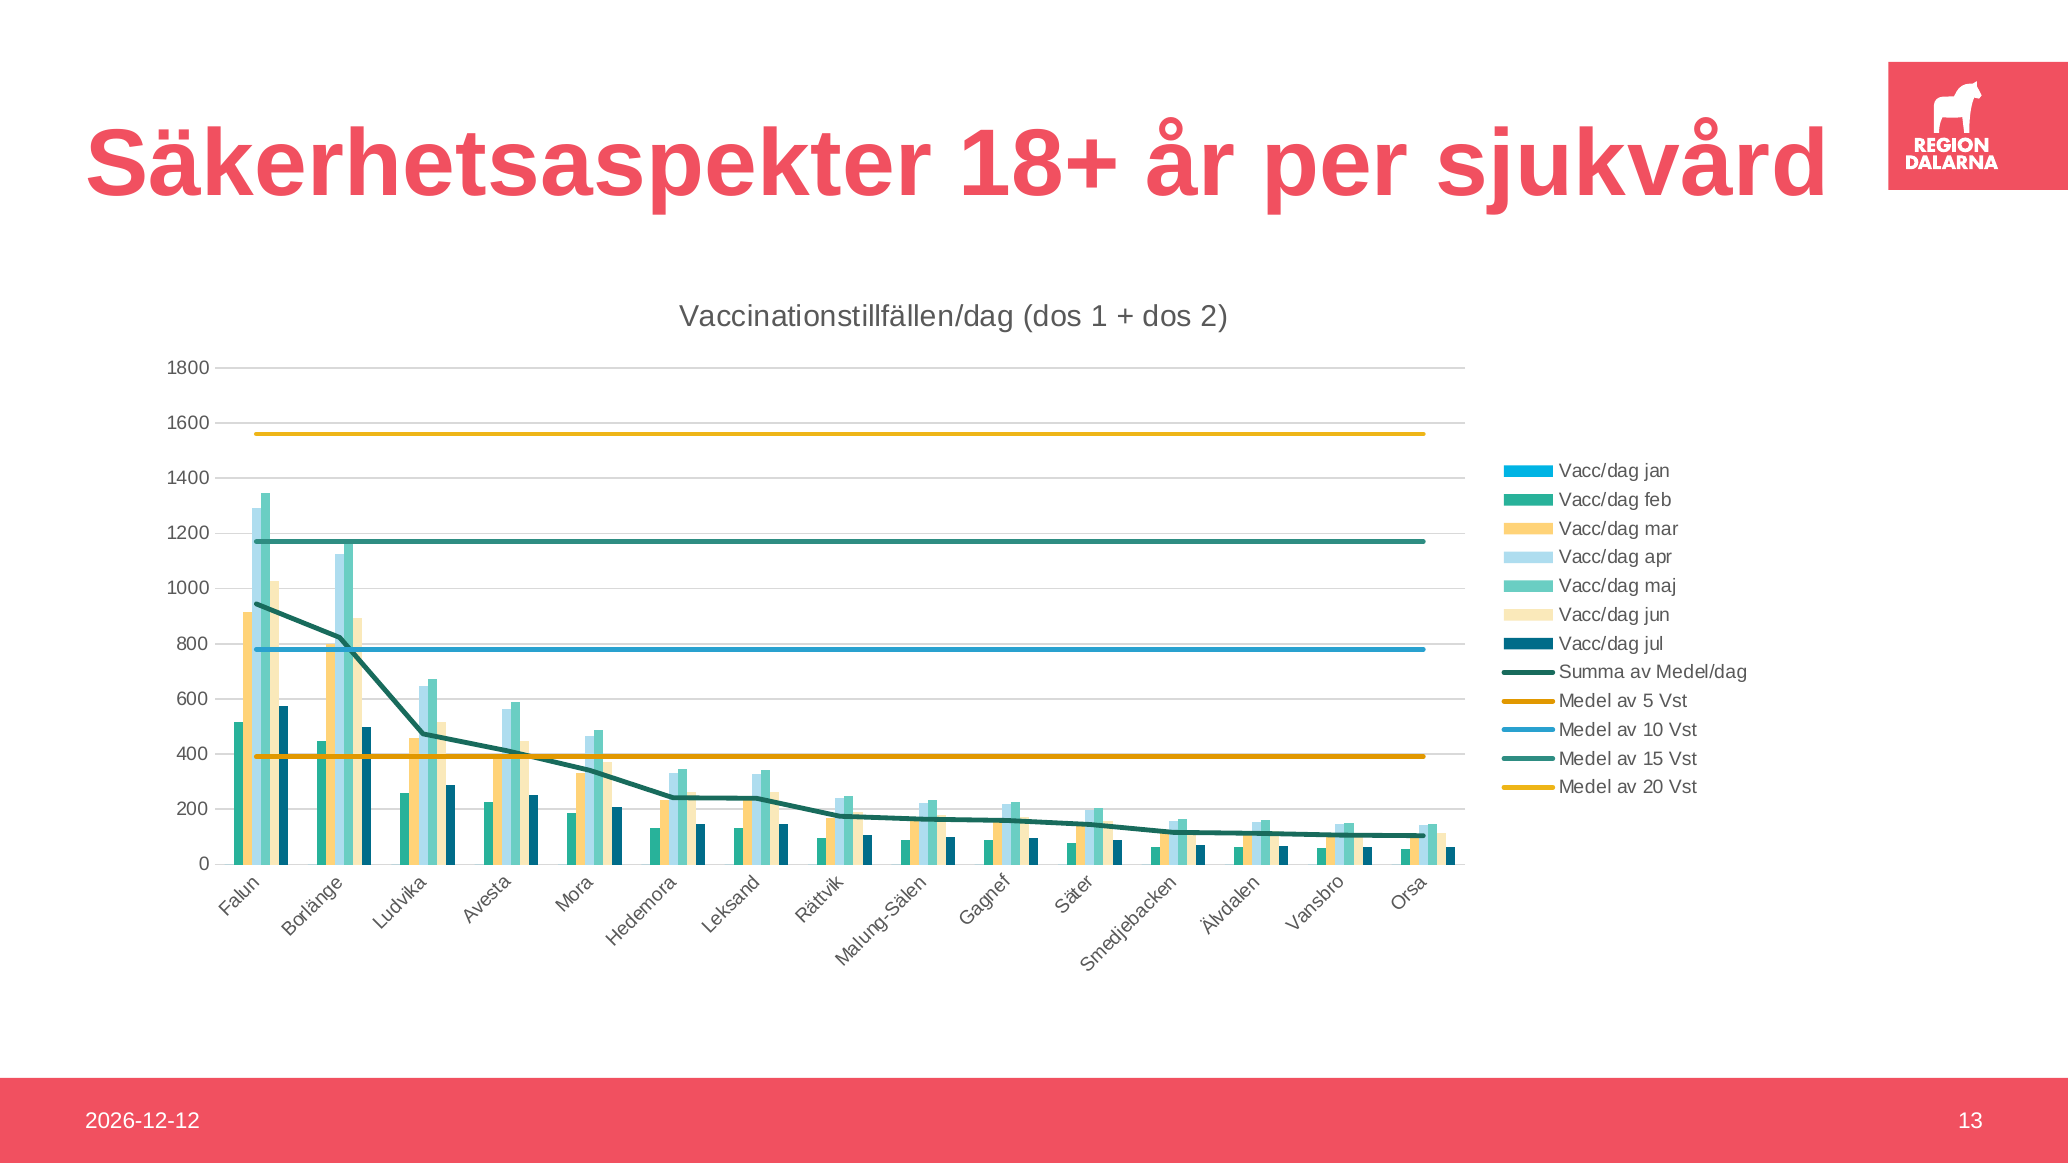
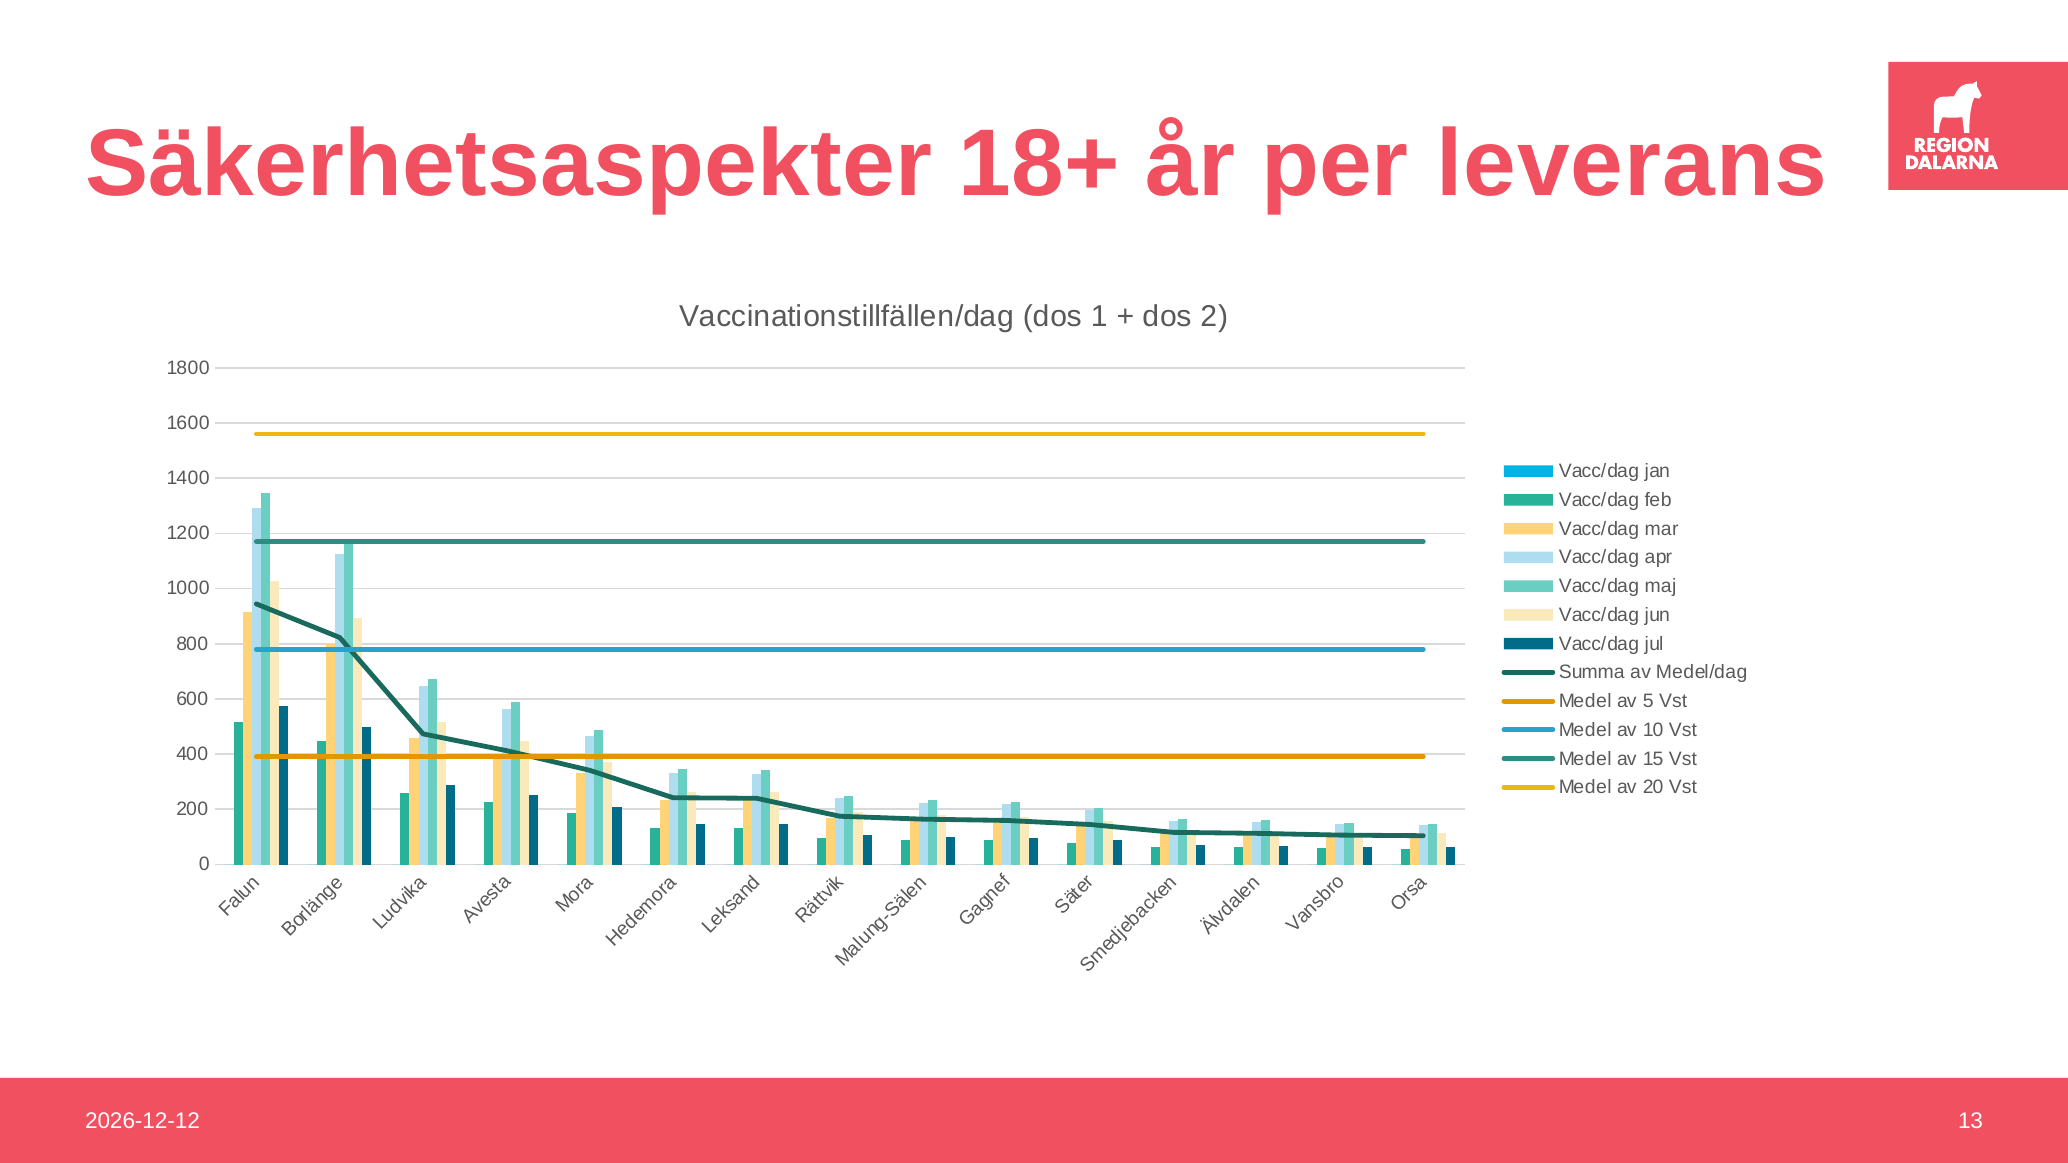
sjukvård: sjukvård -> leverans
